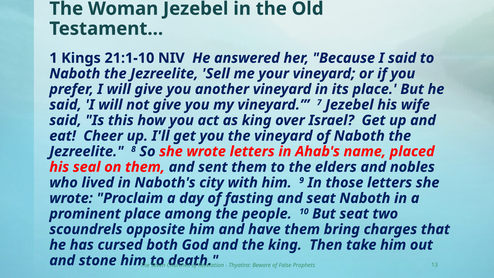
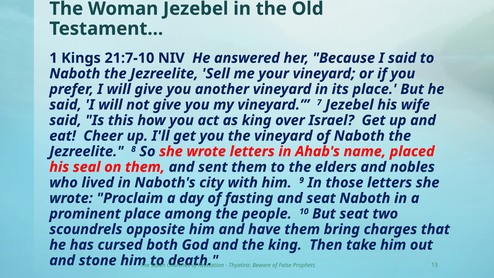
21:1-10: 21:1-10 -> 21:7-10
